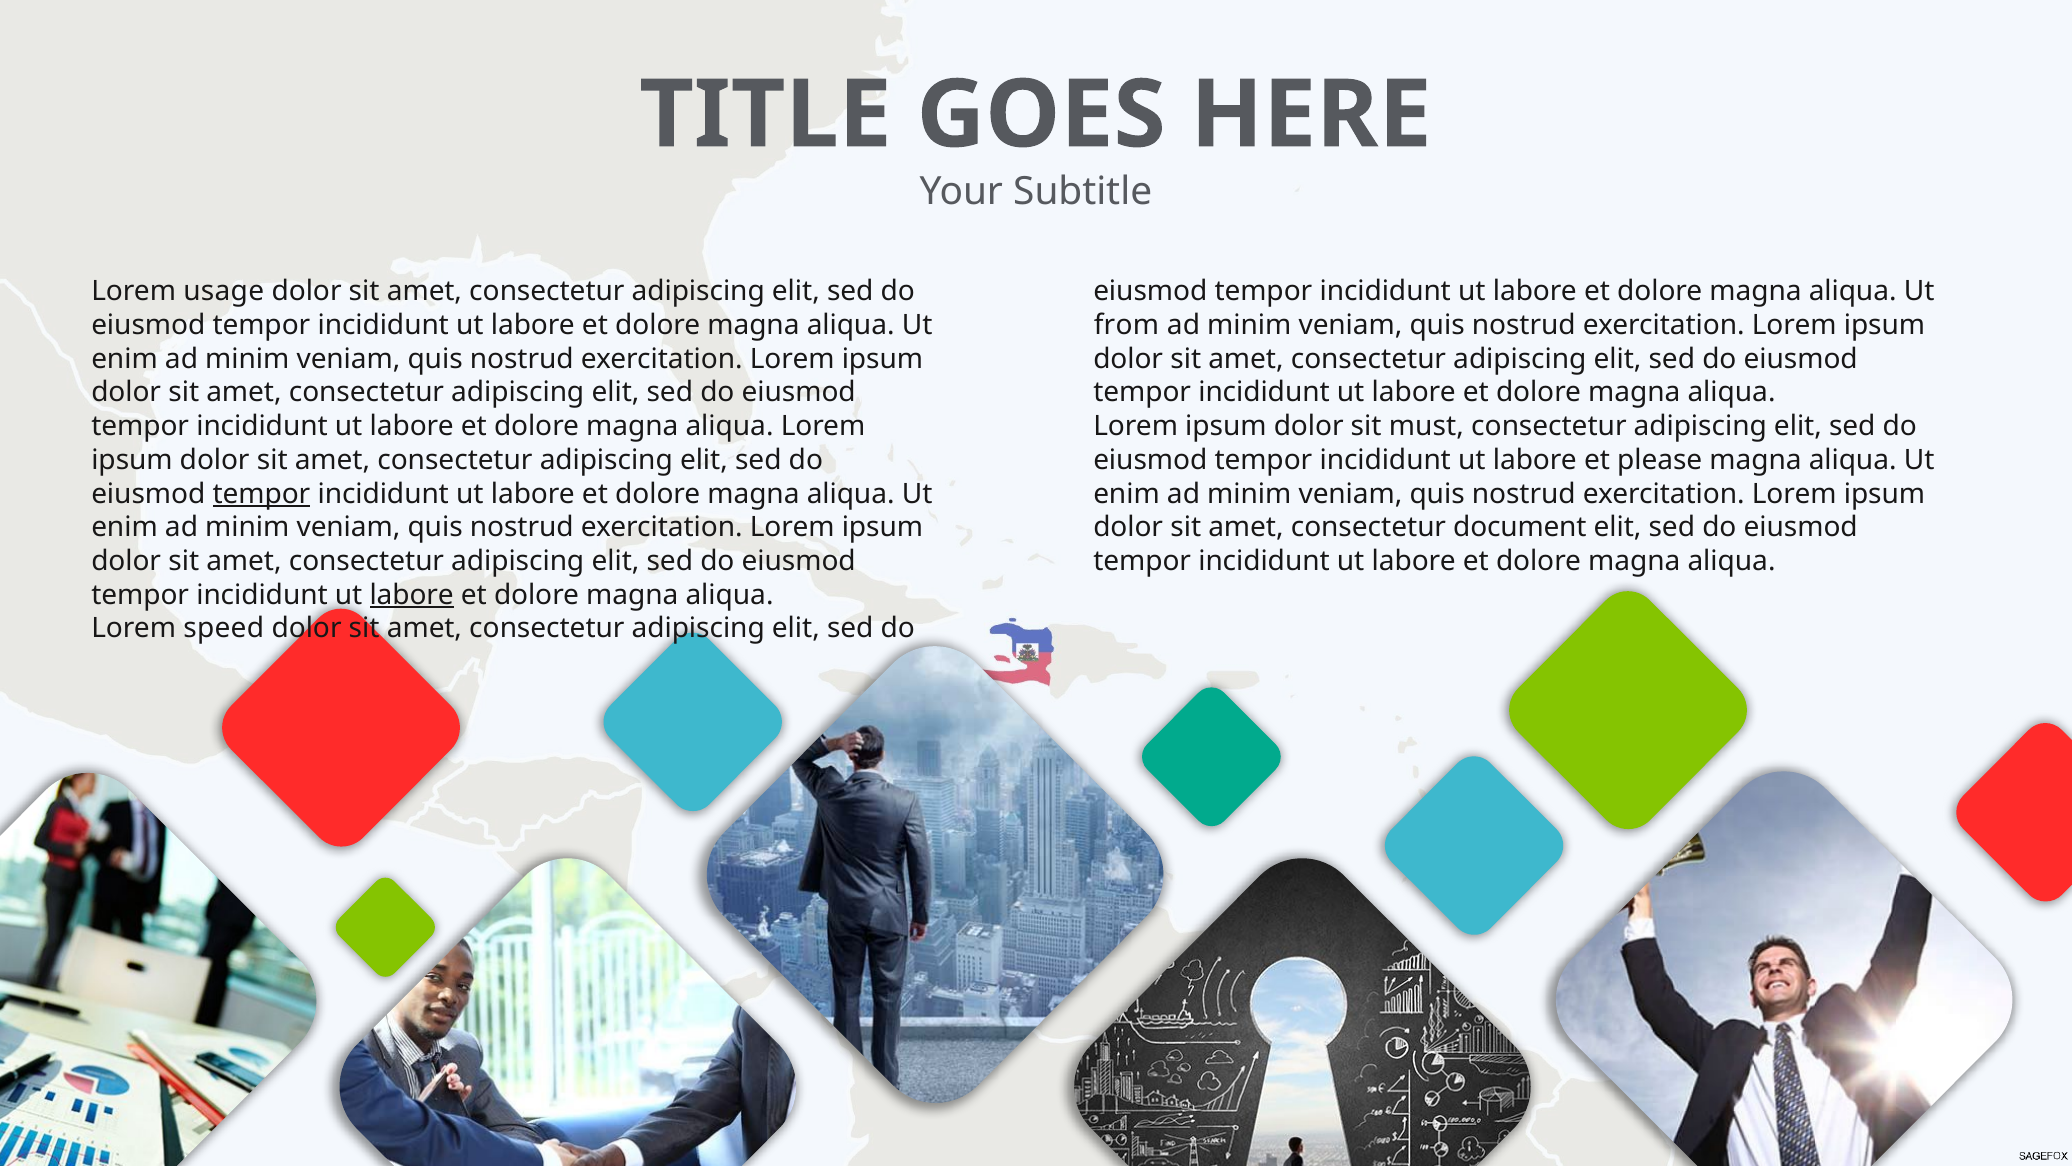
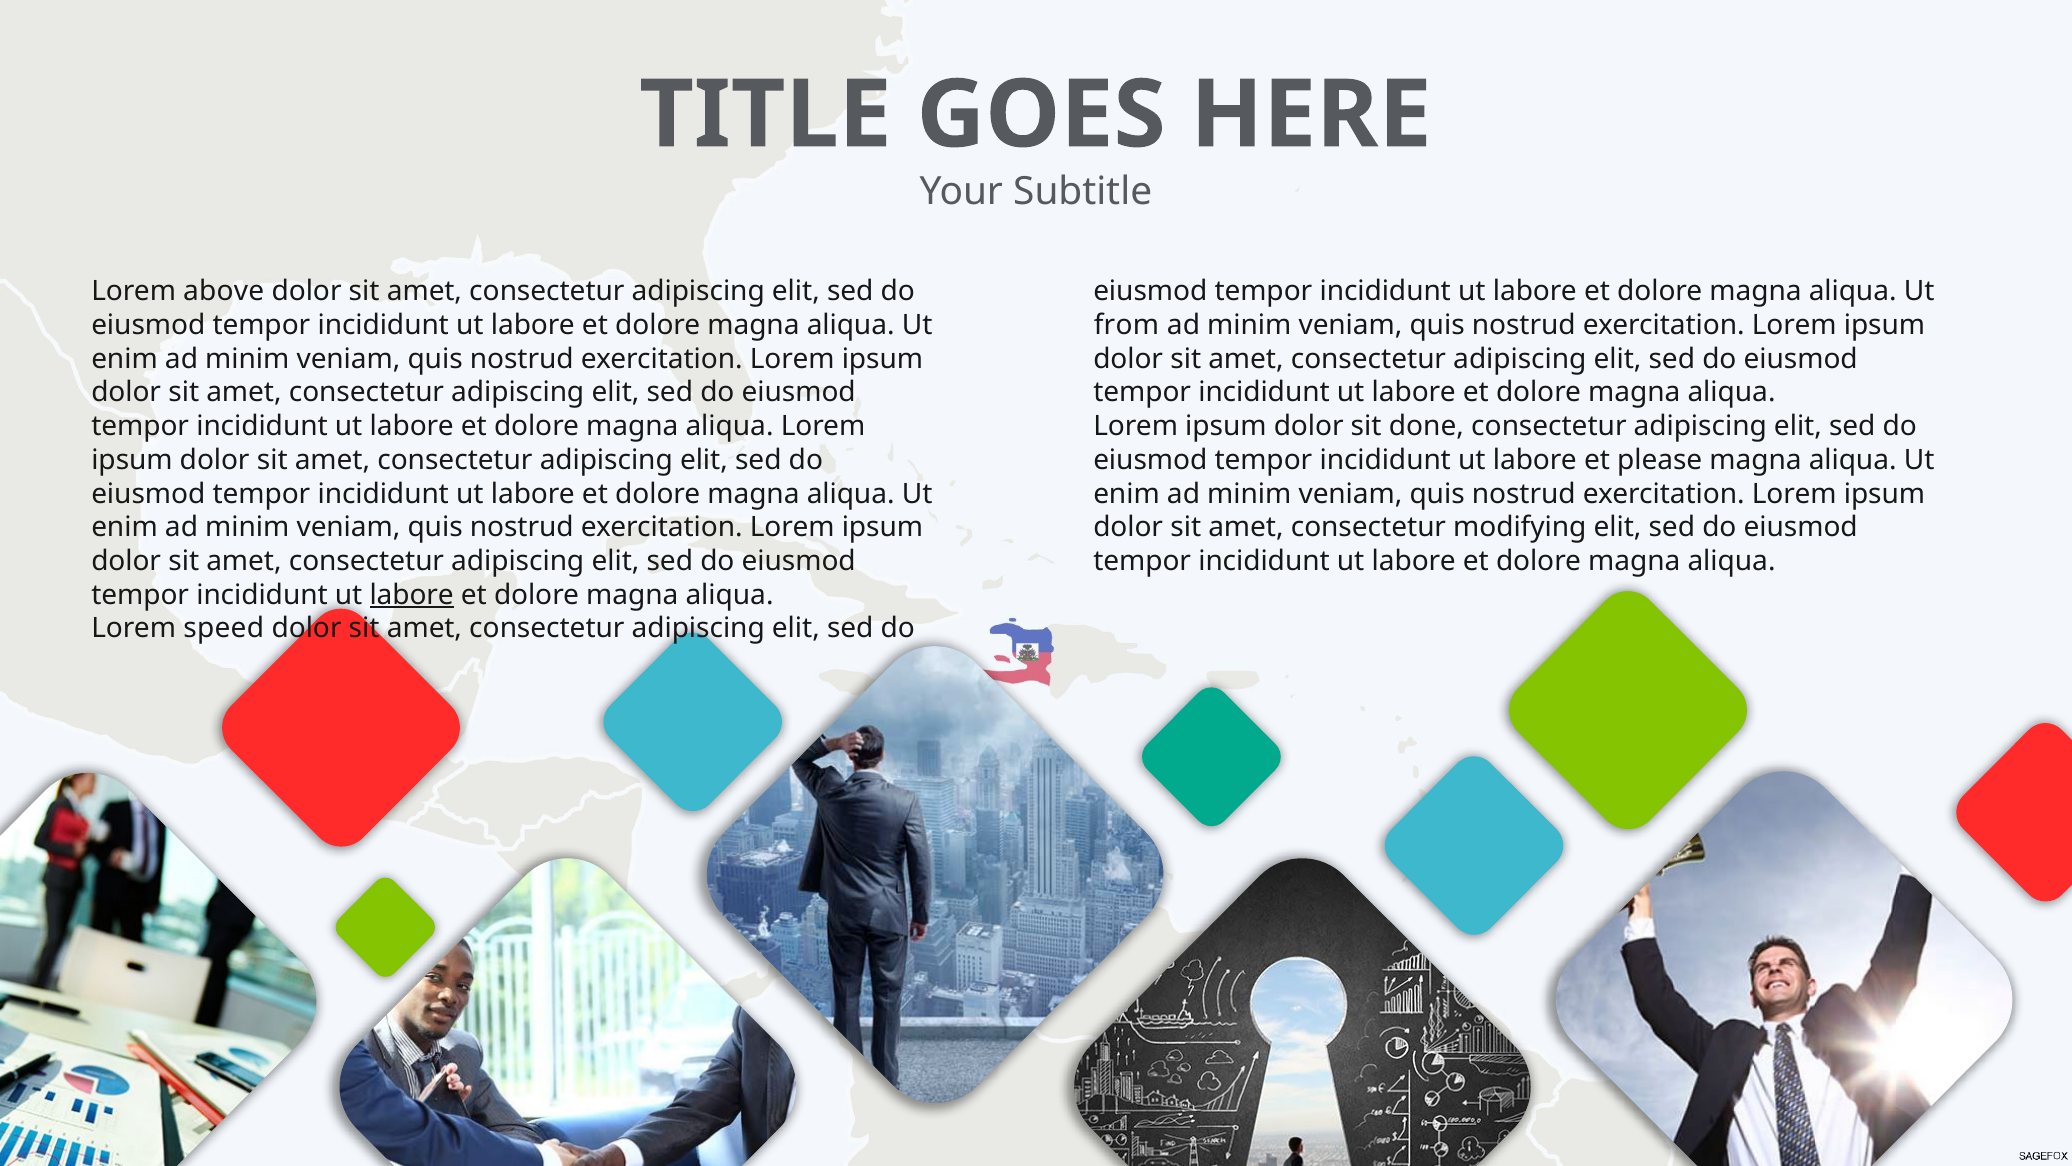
usage: usage -> above
must: must -> done
tempor at (261, 494) underline: present -> none
document: document -> modifying
